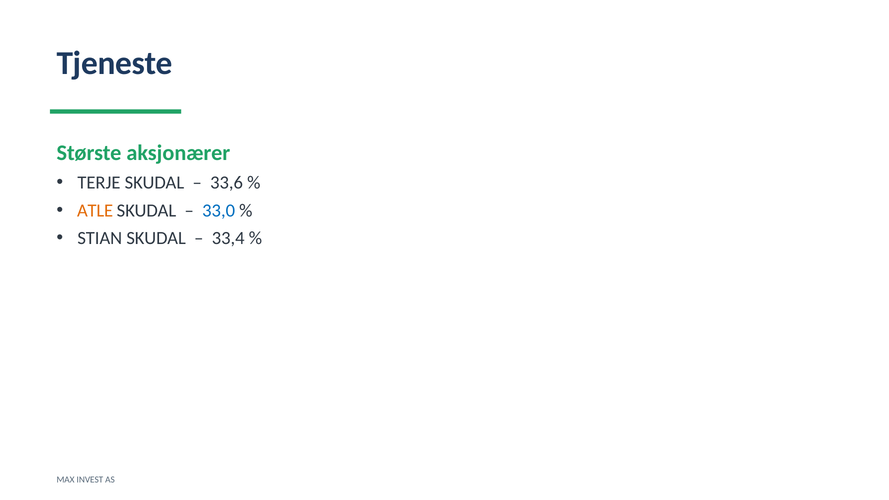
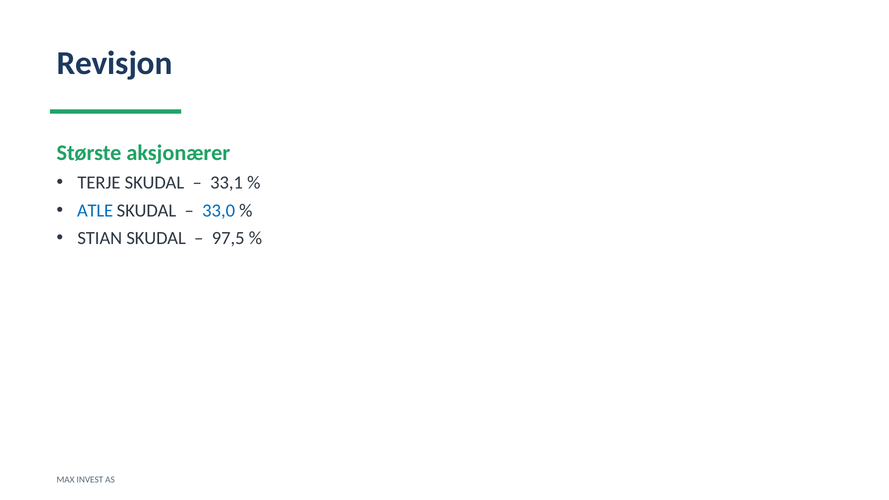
Tjeneste: Tjeneste -> Revisjon
33,6: 33,6 -> 33,1
ATLE colour: orange -> blue
33,4: 33,4 -> 97,5
